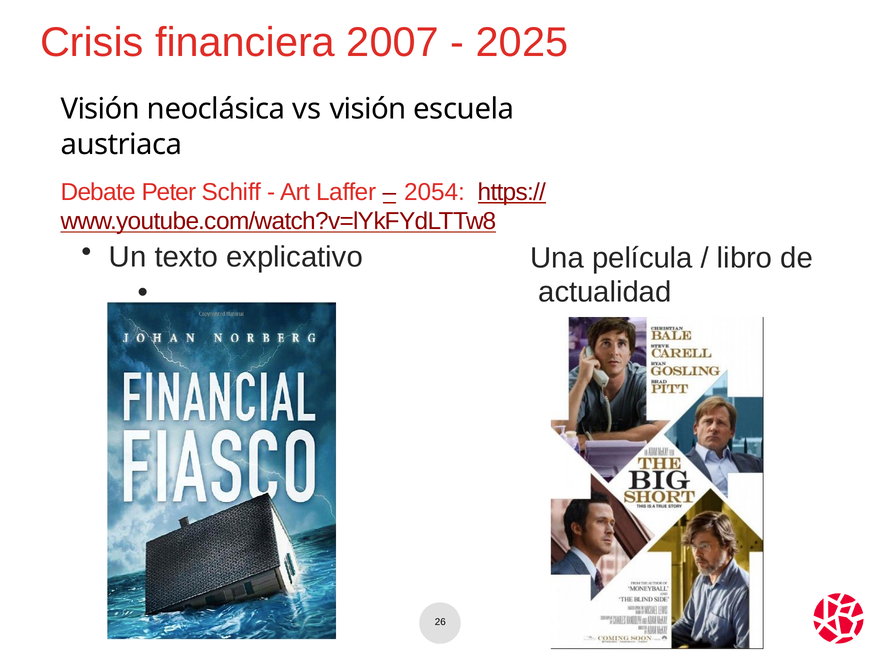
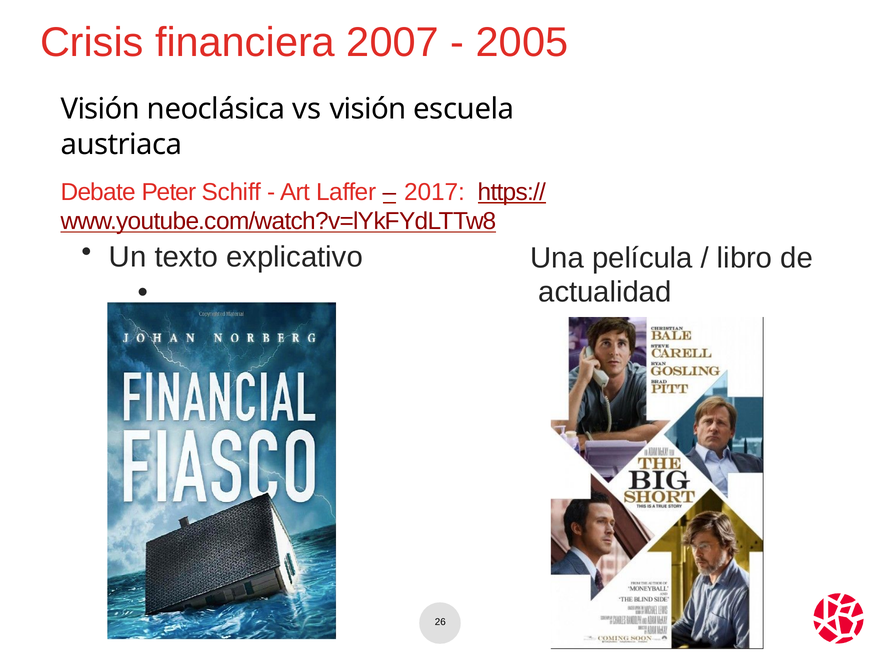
2025: 2025 -> 2005
2054: 2054 -> 2017
